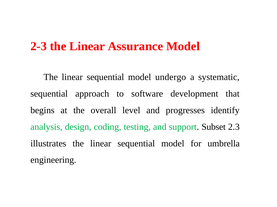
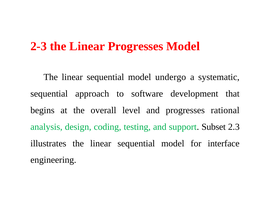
Linear Assurance: Assurance -> Progresses
identify: identify -> rational
umbrella: umbrella -> interface
